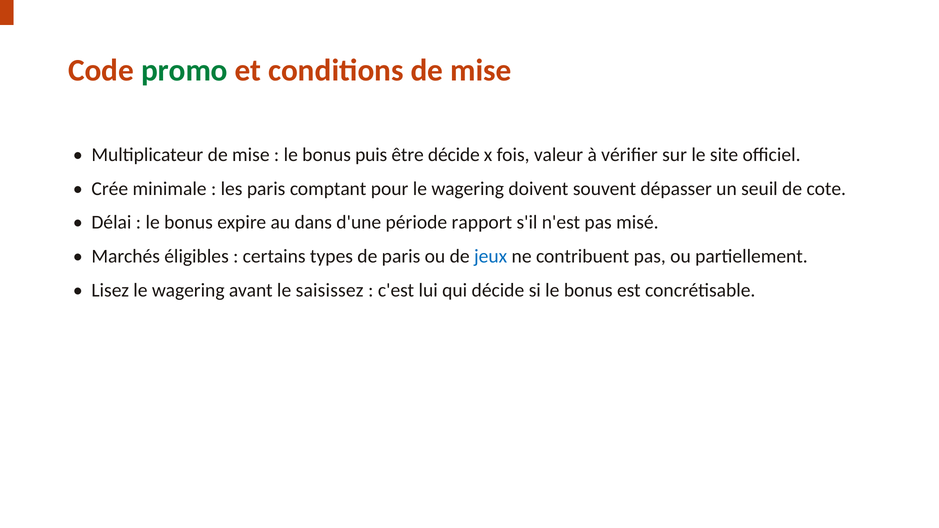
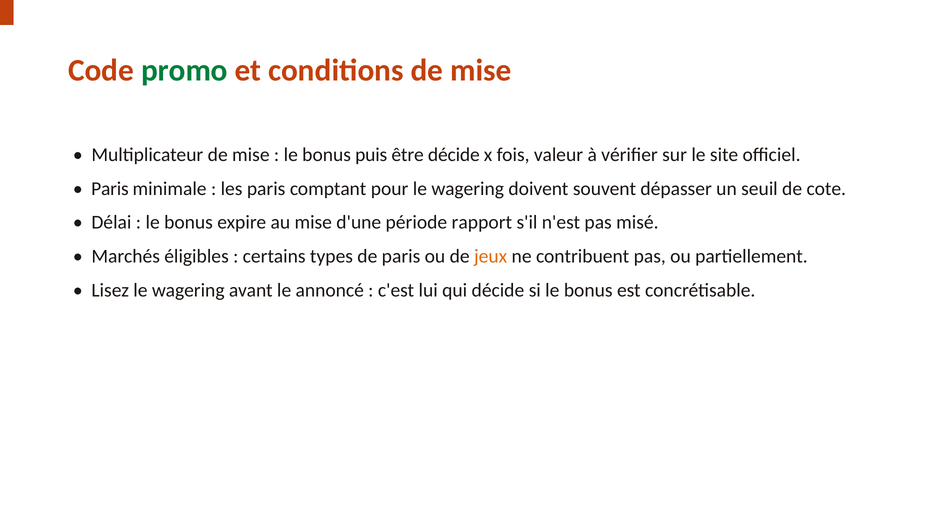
Crée at (110, 189): Crée -> Paris
au dans: dans -> mise
jeux colour: blue -> orange
saisissez: saisissez -> annoncé
